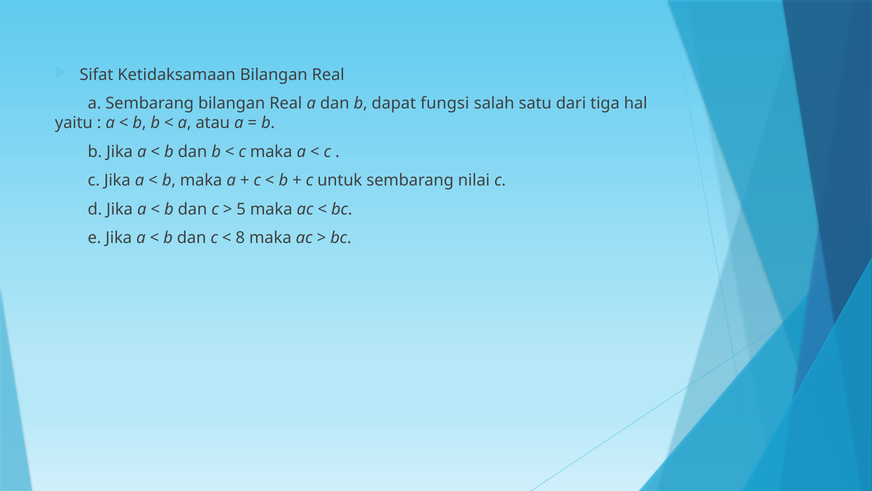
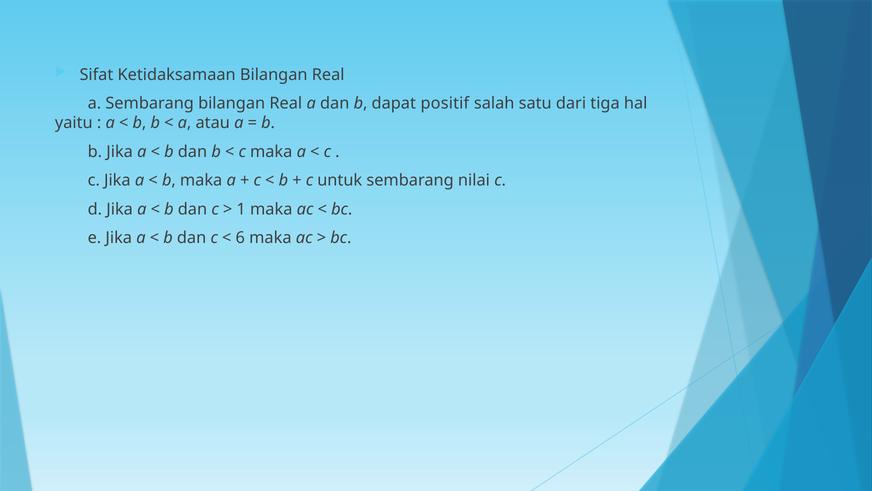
fungsi: fungsi -> positif
5: 5 -> 1
8: 8 -> 6
